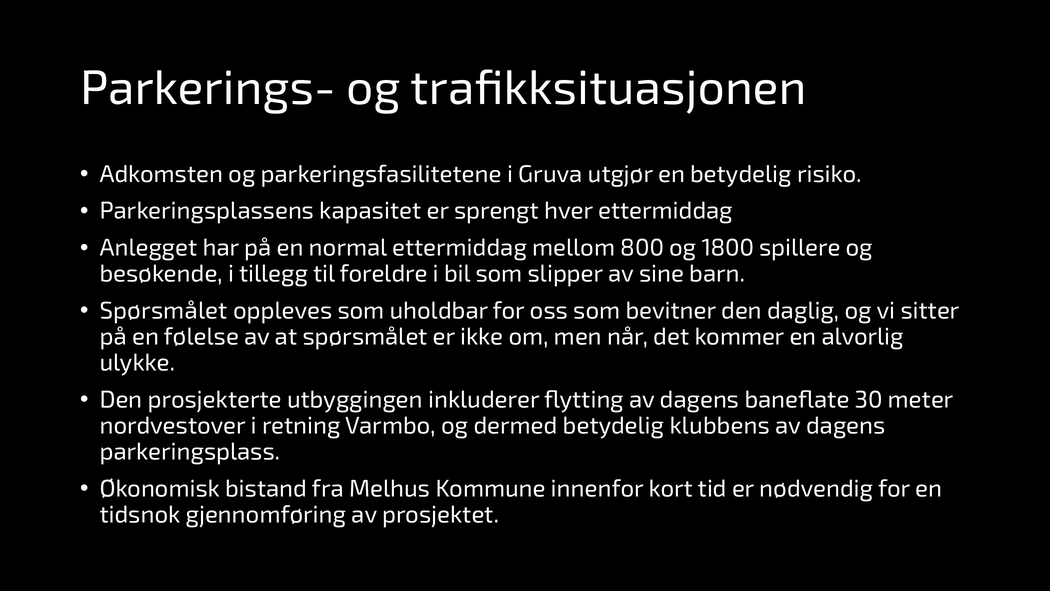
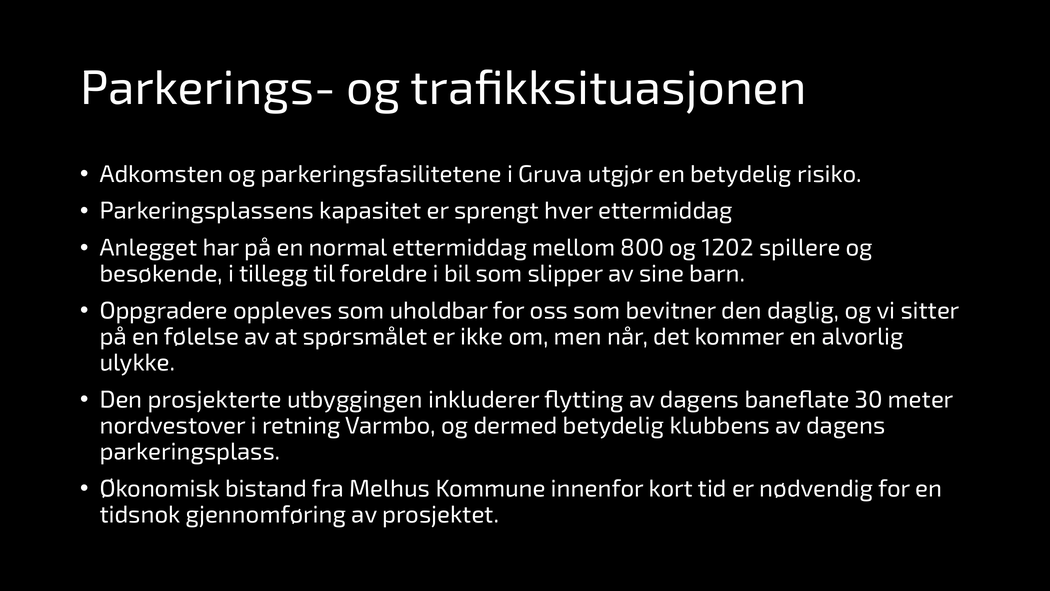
1800: 1800 -> 1202
Spørsmålet at (164, 311): Spørsmålet -> Oppgradere
